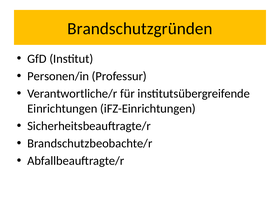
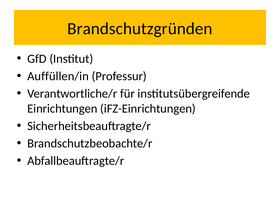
Personen/in: Personen/in -> Auffüllen/in
